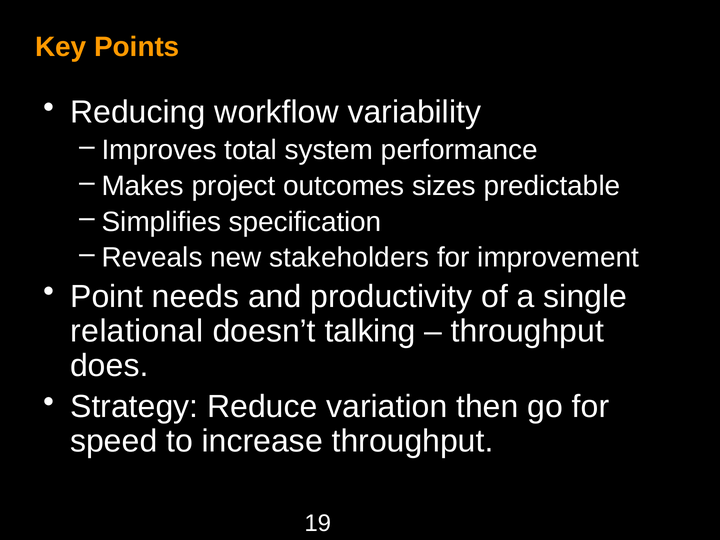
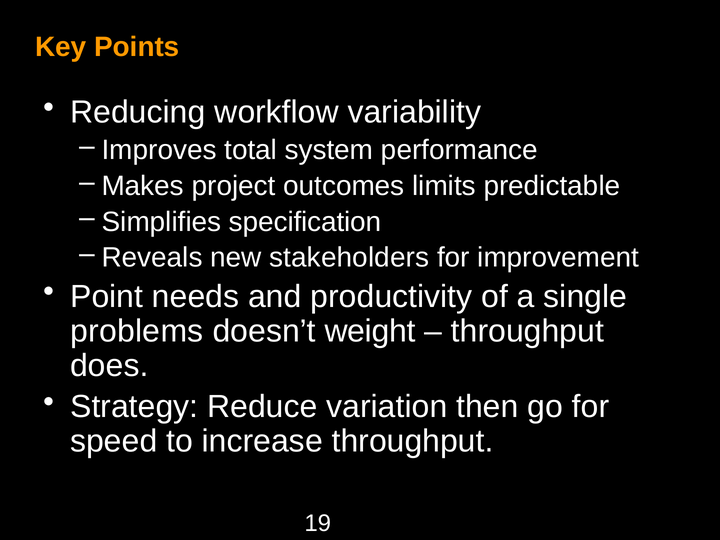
sizes: sizes -> limits
relational: relational -> problems
talking: talking -> weight
